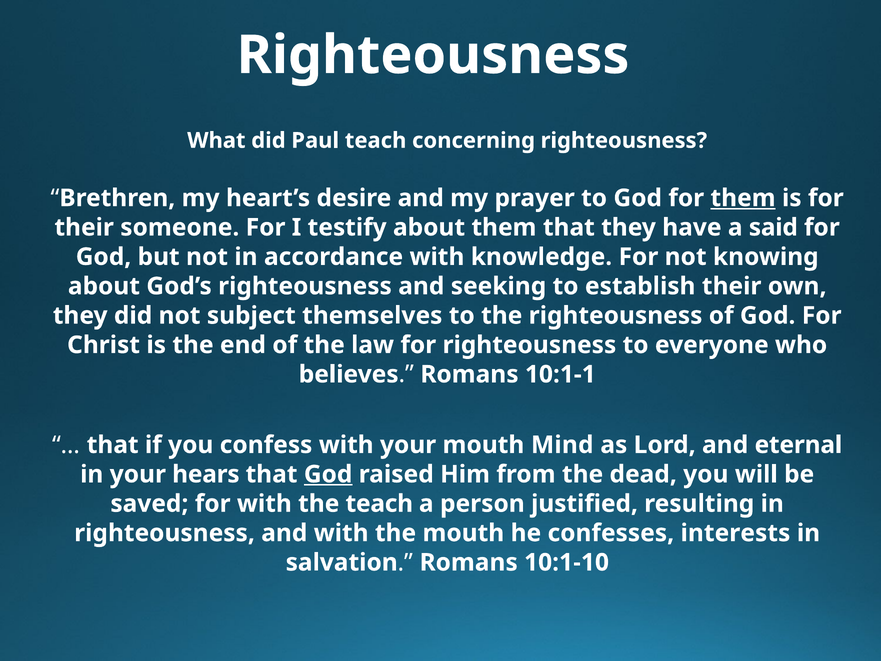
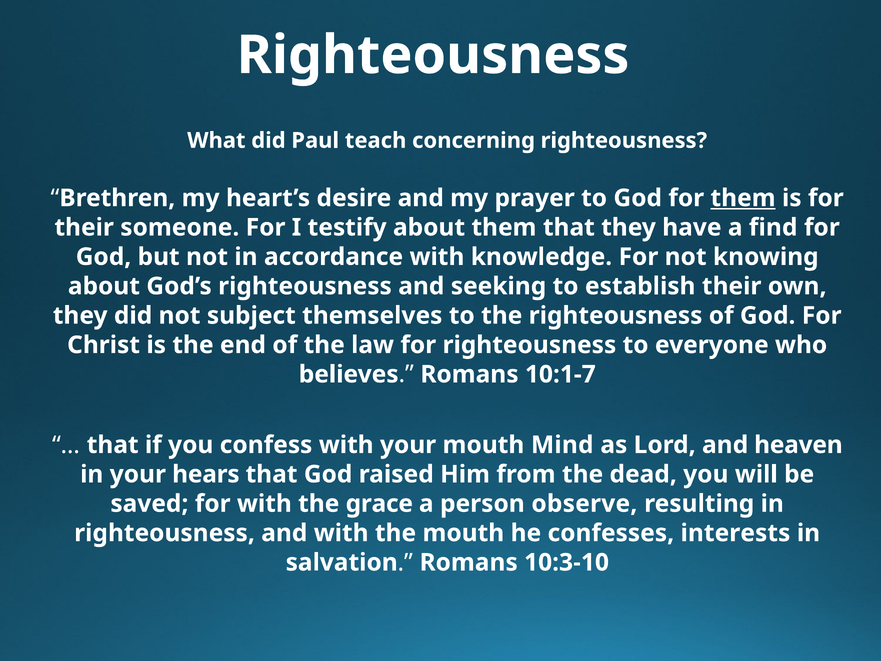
said: said -> find
10:1-1: 10:1-1 -> 10:1-7
eternal: eternal -> heaven
God at (328, 474) underline: present -> none
the teach: teach -> grace
justified: justified -> observe
10:1-10: 10:1-10 -> 10:3-10
